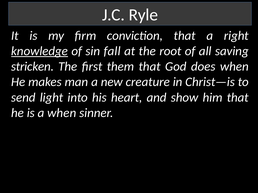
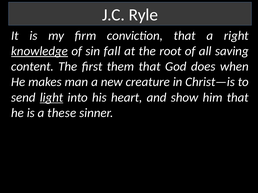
stricken: stricken -> content
light underline: none -> present
a when: when -> these
